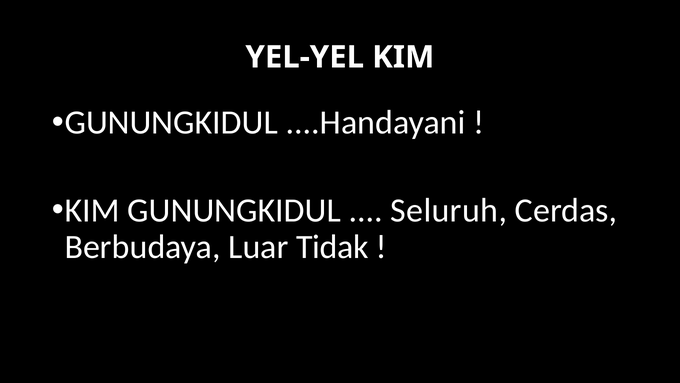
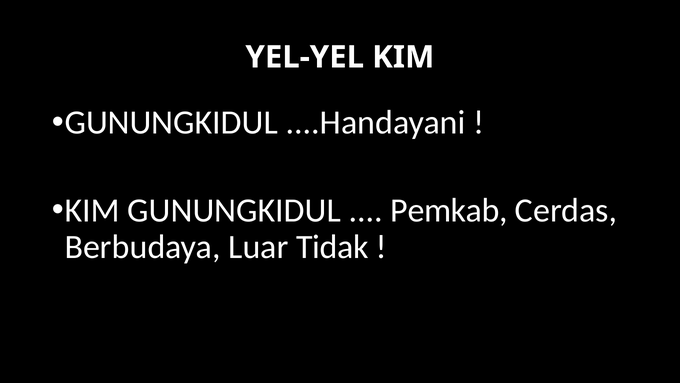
Seluruh: Seluruh -> Pemkab
